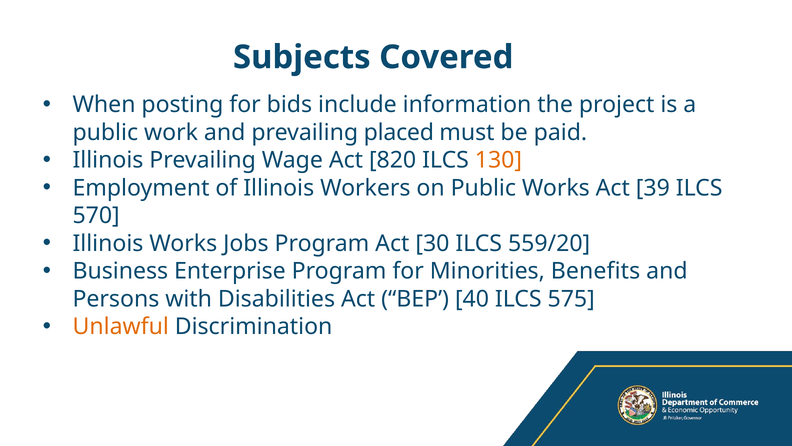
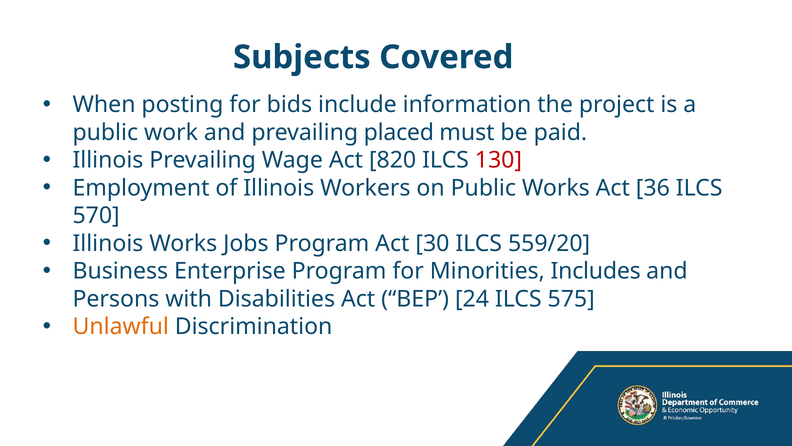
130 colour: orange -> red
39: 39 -> 36
Benefits: Benefits -> Includes
40: 40 -> 24
